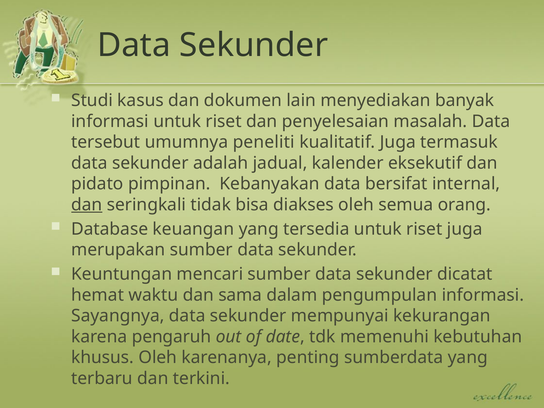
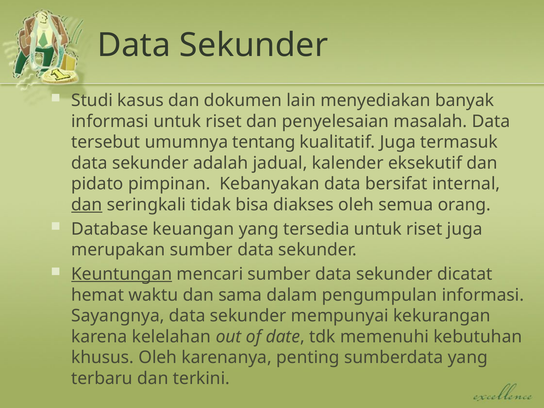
peneliti: peneliti -> tentang
Keuntungan underline: none -> present
pengaruh: pengaruh -> kelelahan
